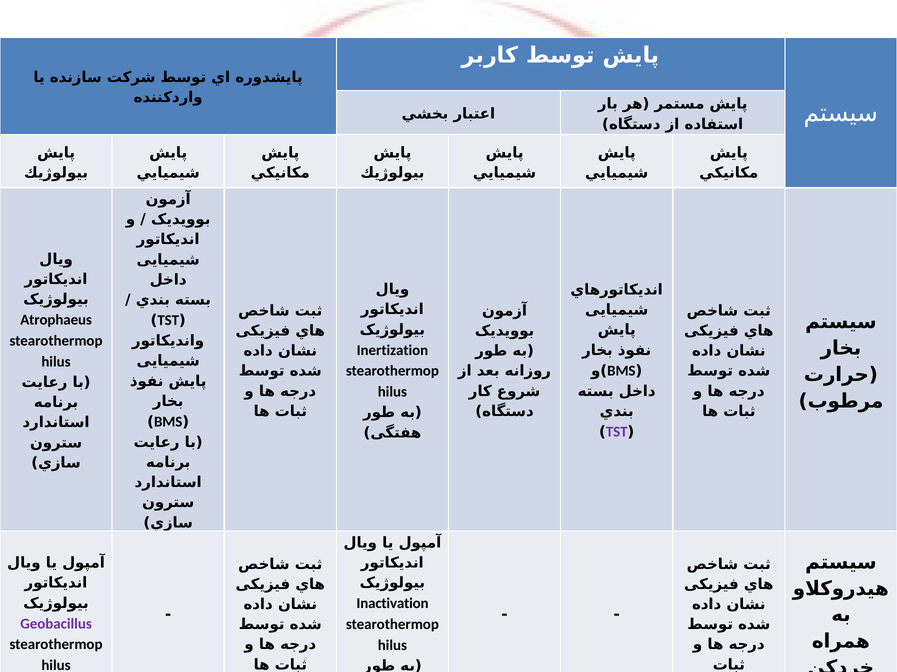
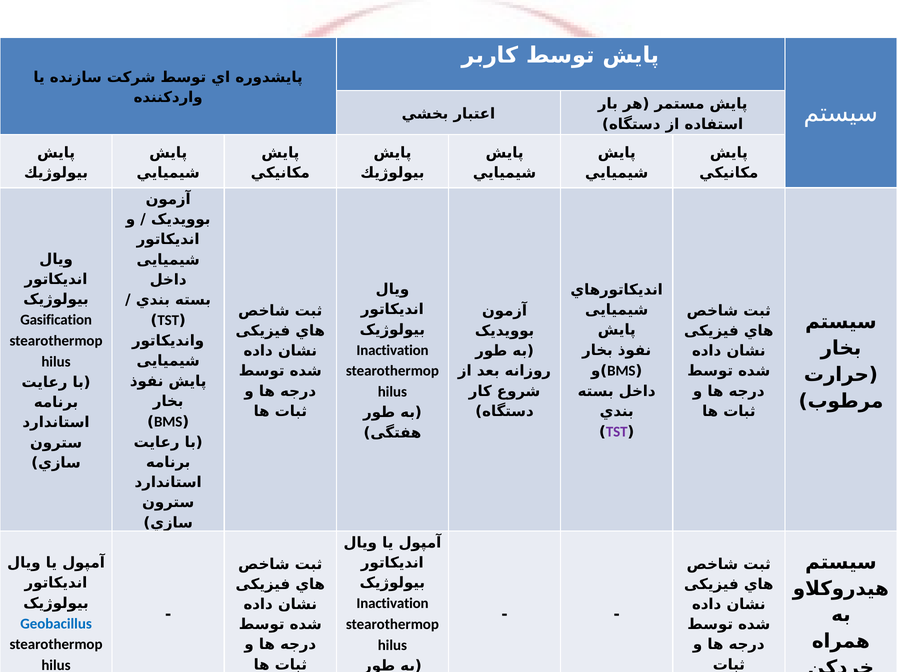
Atrophaeus: Atrophaeus -> Gasification
Inertization at (392, 351): Inertization -> Inactivation
Geobacillus colour: purple -> blue
